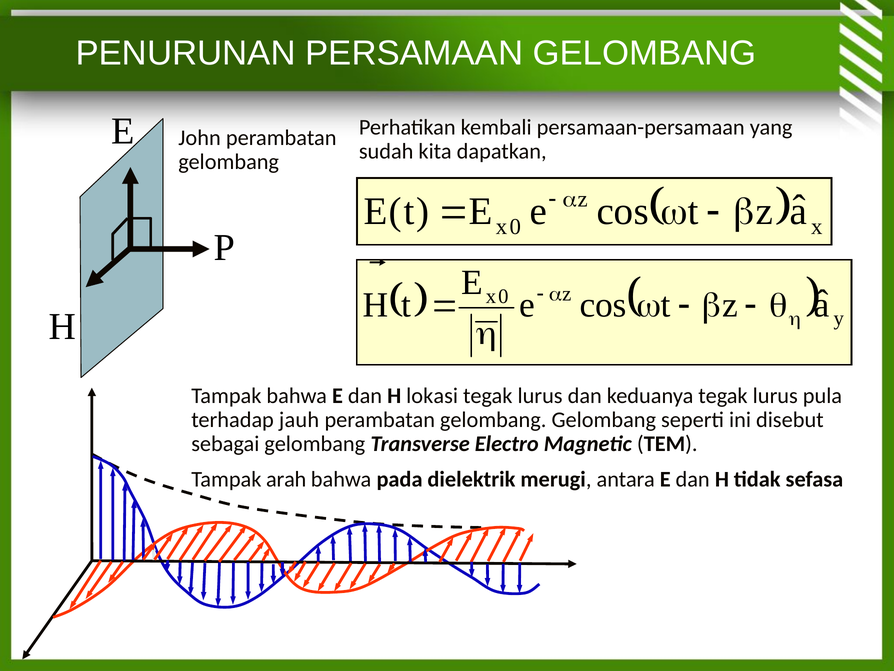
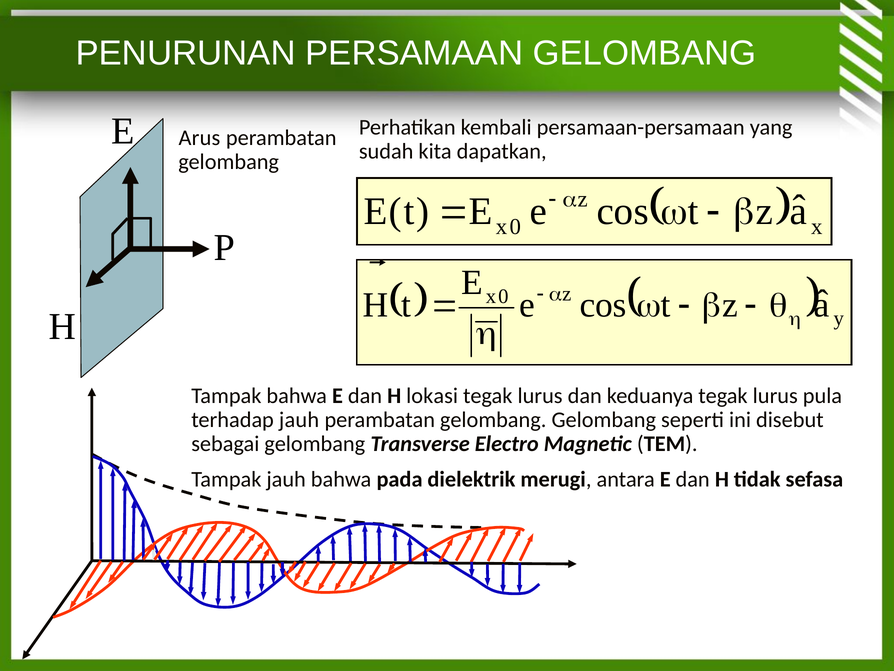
John: John -> Arus
Tampak arah: arah -> jauh
